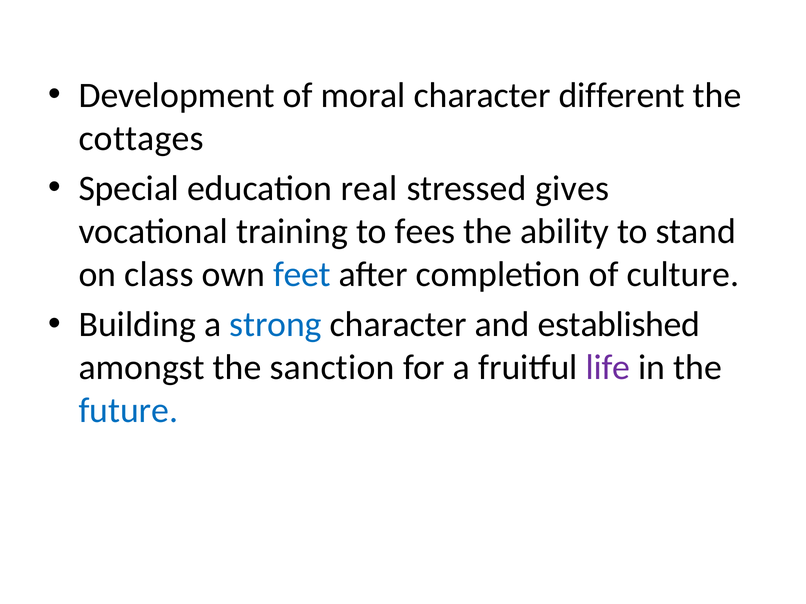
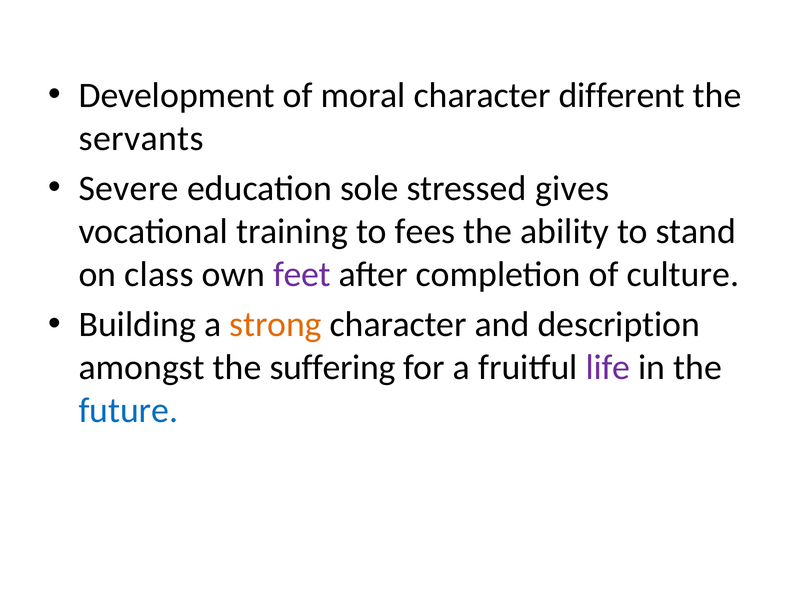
cottages: cottages -> servants
Special: Special -> Severe
real: real -> sole
feet colour: blue -> purple
strong colour: blue -> orange
established: established -> description
sanction: sanction -> suffering
